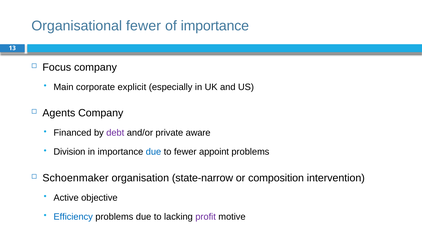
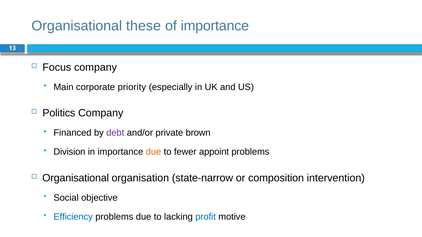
Organisational fewer: fewer -> these
explicit: explicit -> priority
Agents: Agents -> Politics
aware: aware -> brown
due at (153, 152) colour: blue -> orange
Schoenmaker at (76, 178): Schoenmaker -> Organisational
Active: Active -> Social
profit colour: purple -> blue
